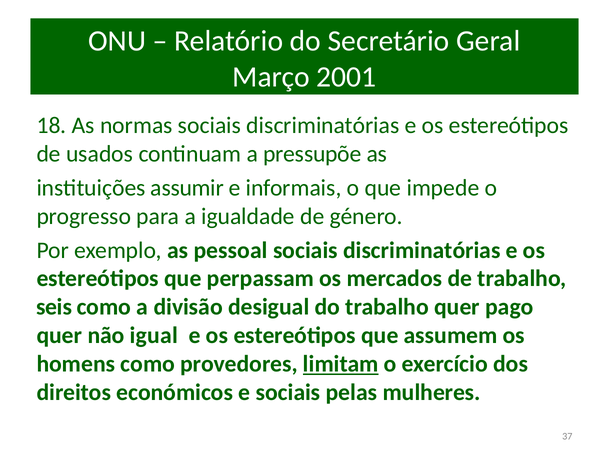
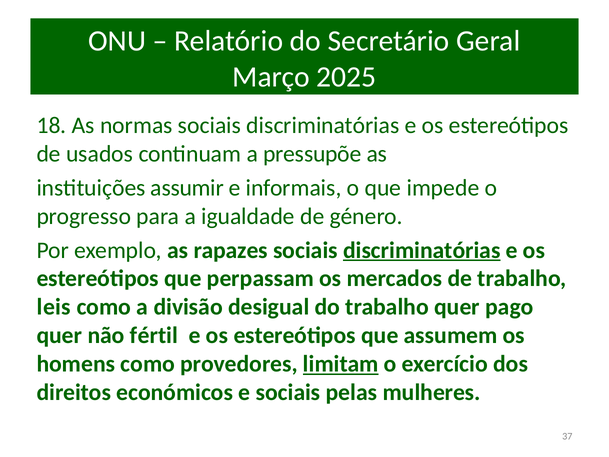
2001: 2001 -> 2025
pessoal: pessoal -> rapazes
discriminatórias at (422, 250) underline: none -> present
seis: seis -> leis
igual: igual -> fértil
